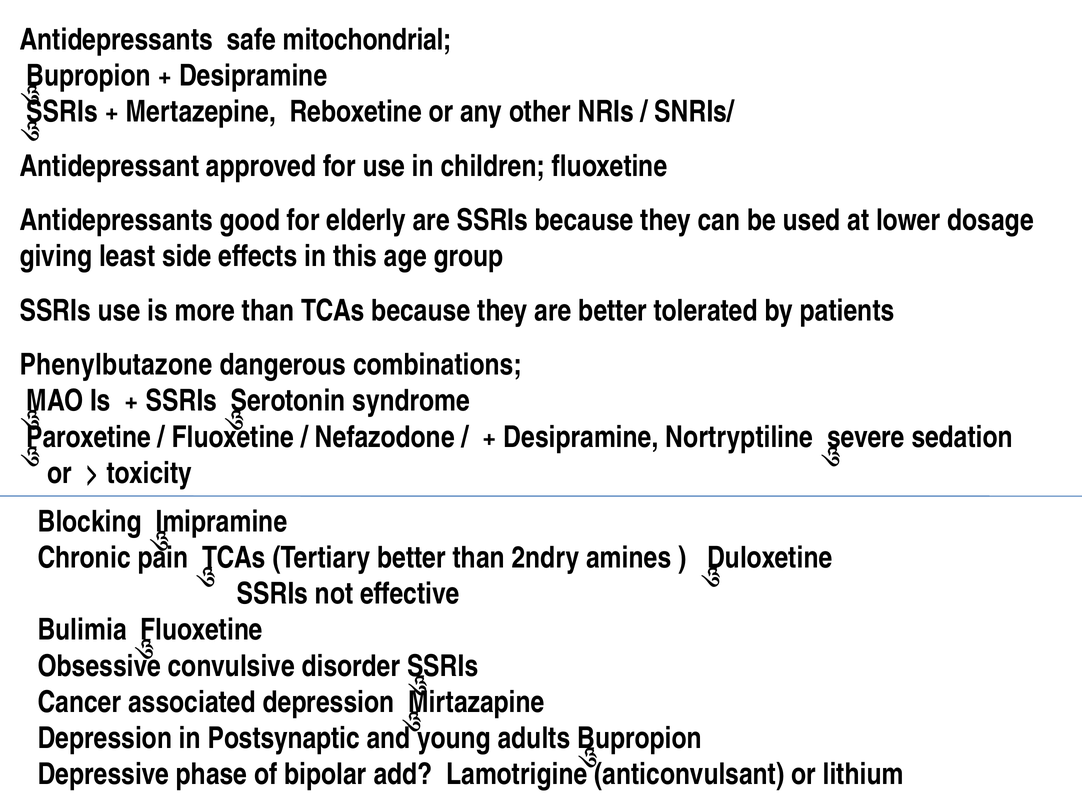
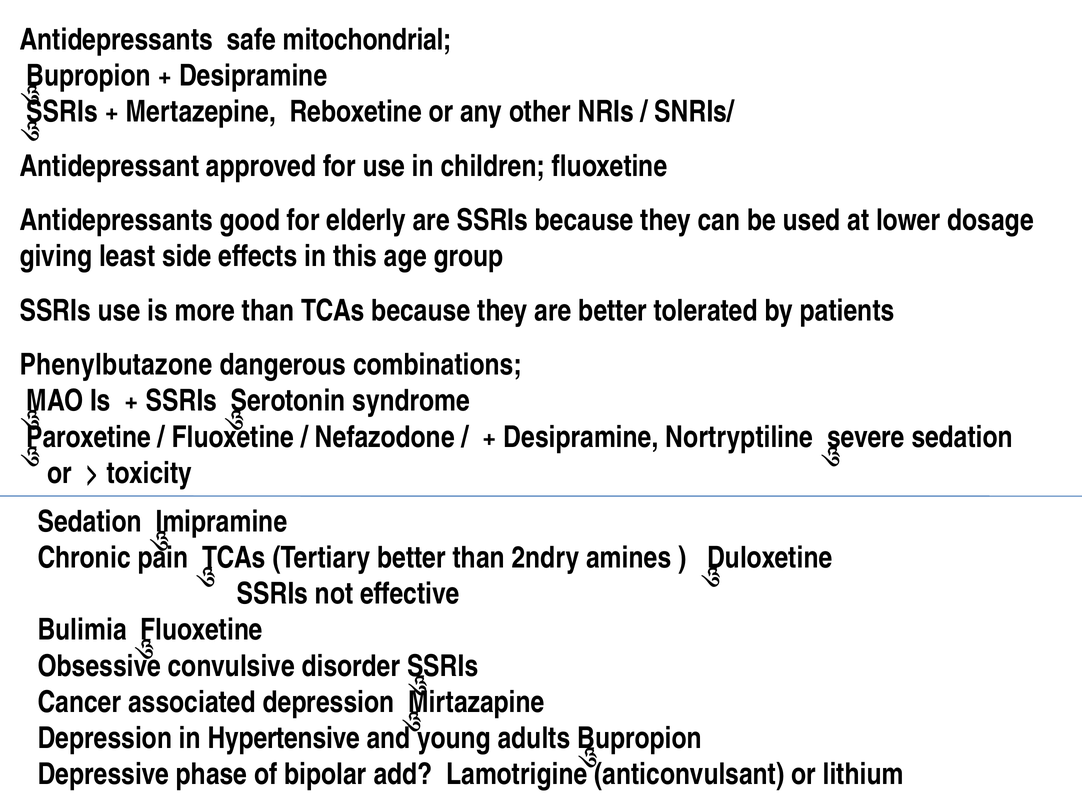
Blocking at (90, 521): Blocking -> Sedation
Postsynaptic: Postsynaptic -> Hypertensive
